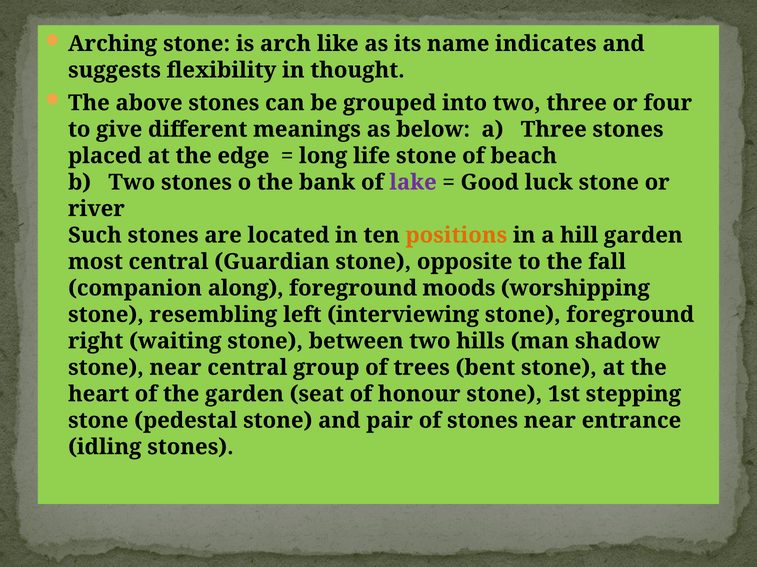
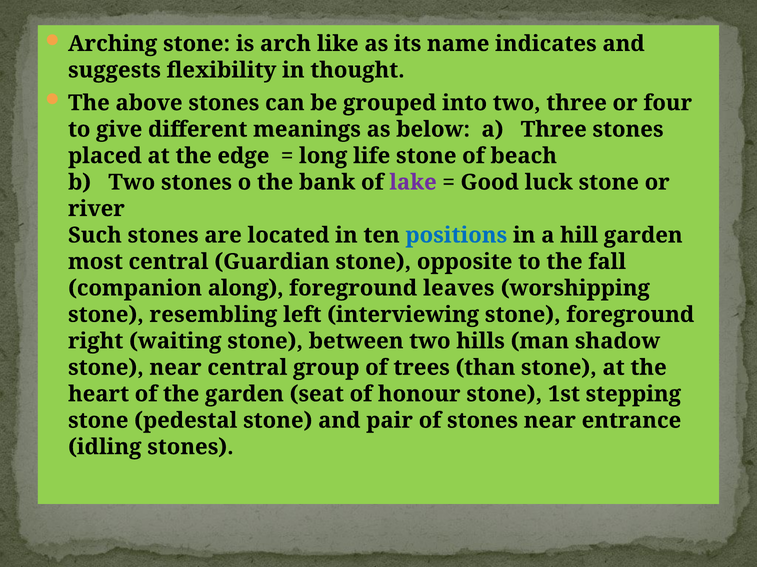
positions colour: orange -> blue
moods: moods -> leaves
bent: bent -> than
